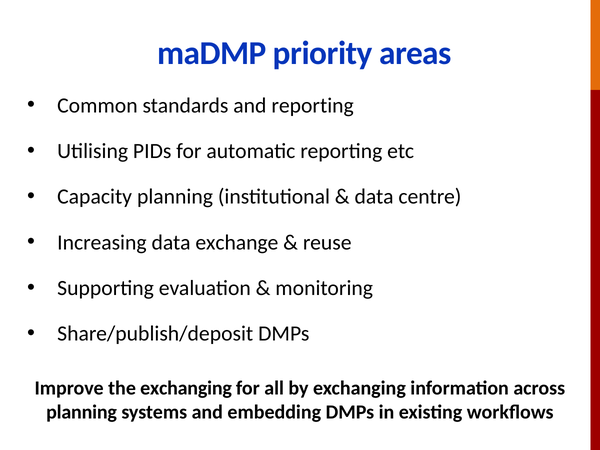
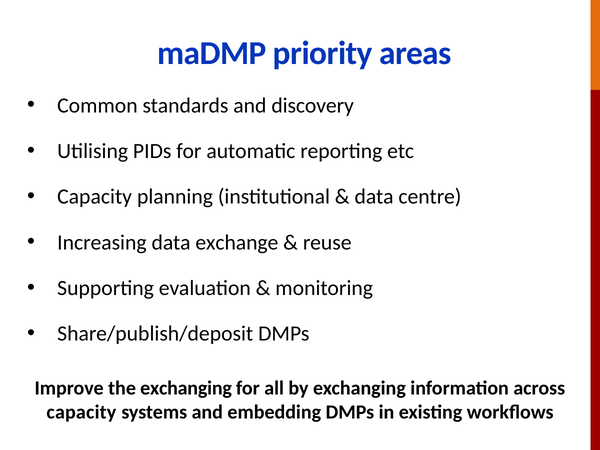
and reporting: reporting -> discovery
planning at (82, 412): planning -> capacity
